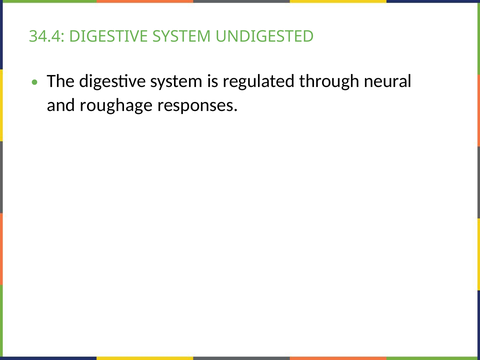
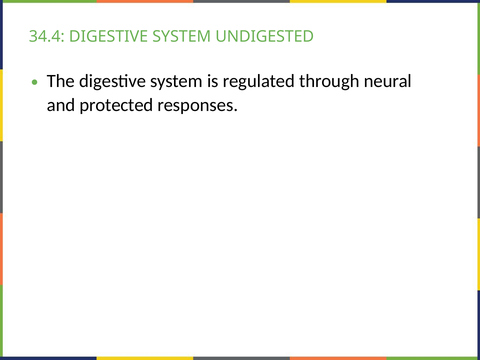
roughage: roughage -> protected
